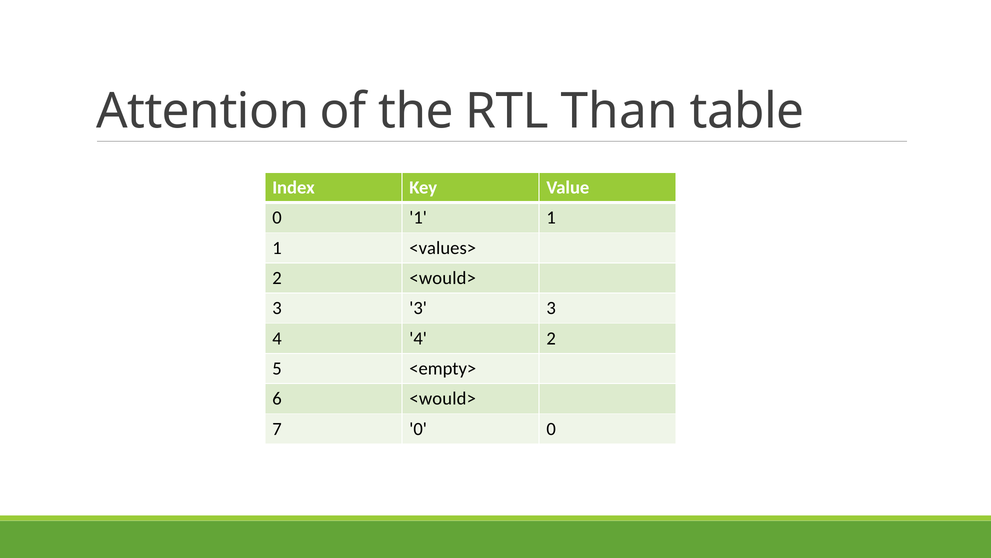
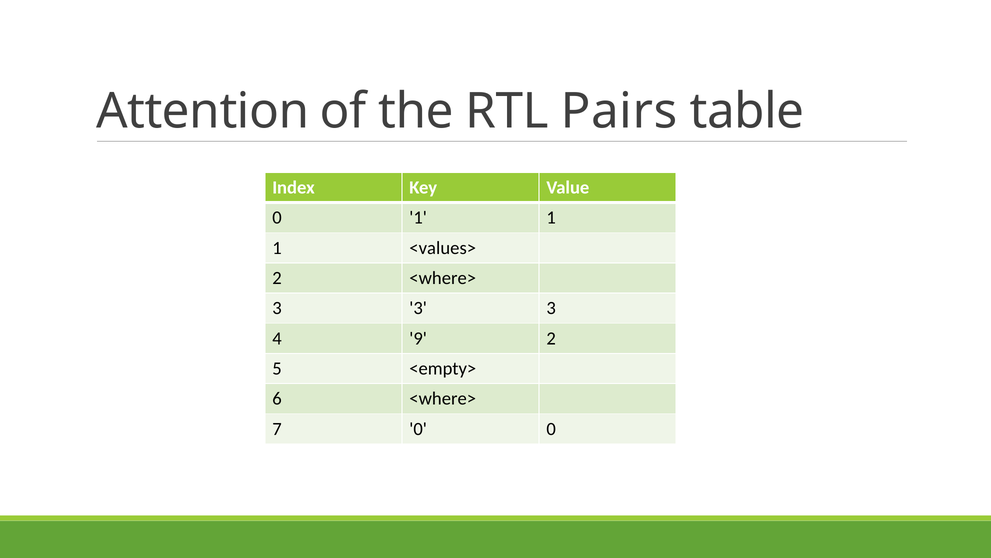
Than: Than -> Pairs
2 <would>: <would> -> <where>
4 4: 4 -> 9
6 <would>: <would> -> <where>
